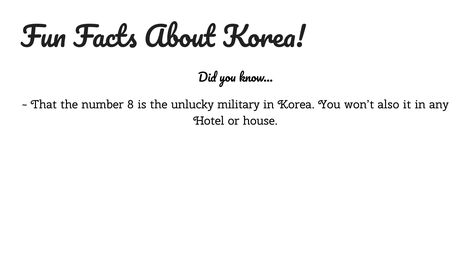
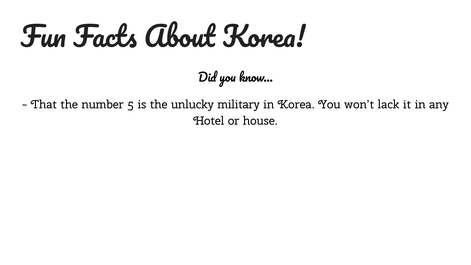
8: 8 -> 5
also: also -> lack
